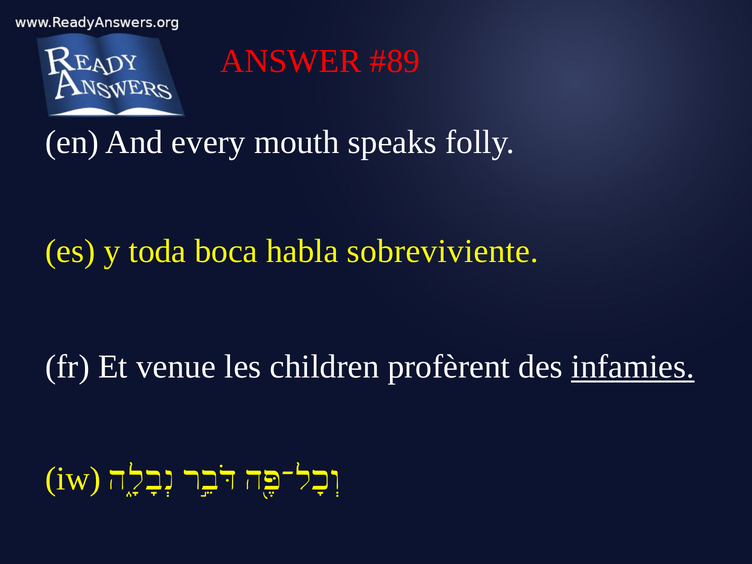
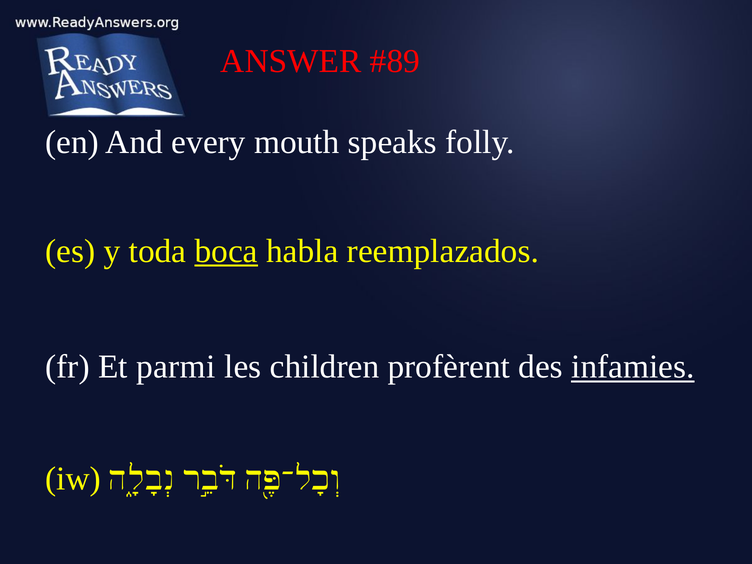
boca underline: none -> present
sobreviviente: sobreviviente -> reemplazados
venue: venue -> parmi
